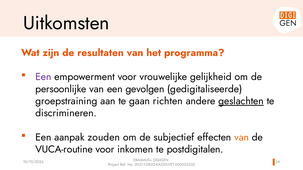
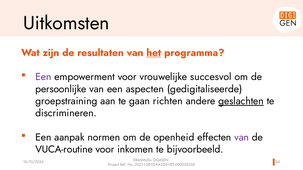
het underline: none -> present
gelijkheid: gelijkheid -> succesvol
gevolgen: gevolgen -> aspecten
zouden: zouden -> normen
subjectief: subjectief -> openheid
van at (242, 138) colour: orange -> purple
postdigitalen: postdigitalen -> bijvoorbeeld
